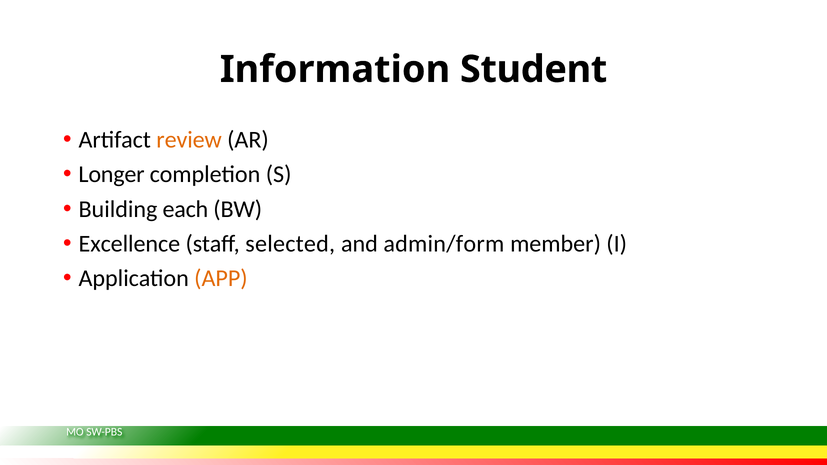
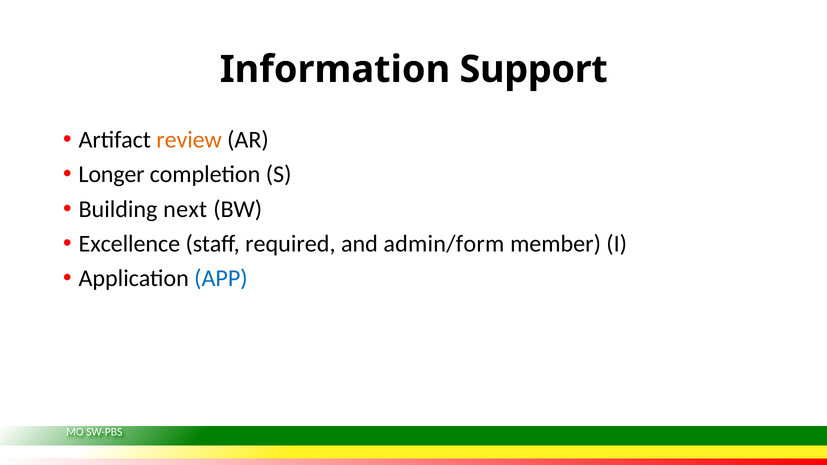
Student: Student -> Support
each: each -> next
selected: selected -> required
APP colour: orange -> blue
